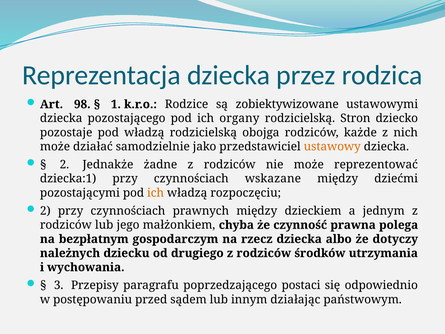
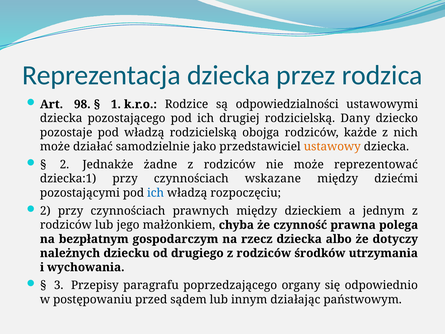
zobiektywizowane: zobiektywizowane -> odpowiedzialności
organy: organy -> drugiej
Stron: Stron -> Dany
ich at (156, 193) colour: orange -> blue
postaci: postaci -> organy
